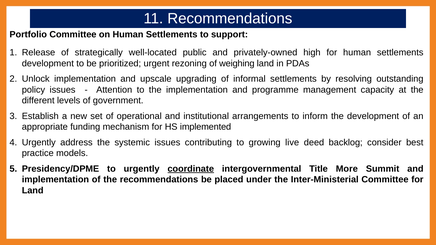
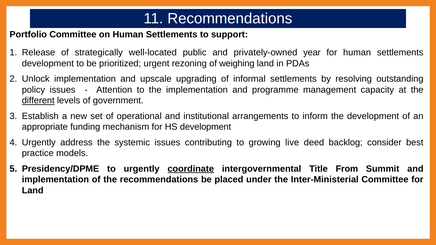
high: high -> year
different underline: none -> present
HS implemented: implemented -> development
More: More -> From
